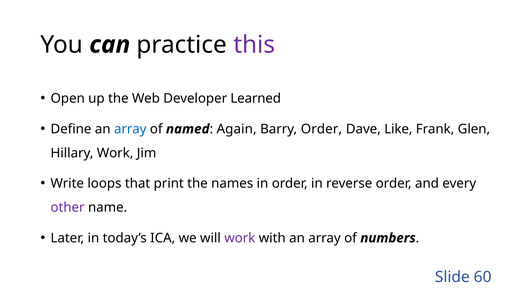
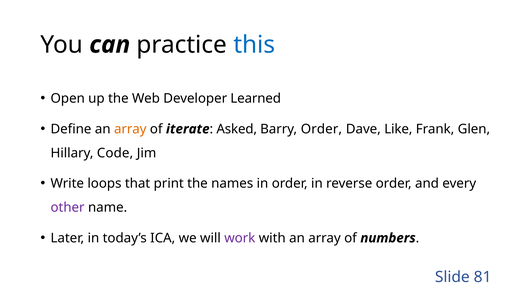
this colour: purple -> blue
array at (130, 129) colour: blue -> orange
named: named -> iterate
Again: Again -> Asked
Hillary Work: Work -> Code
60: 60 -> 81
